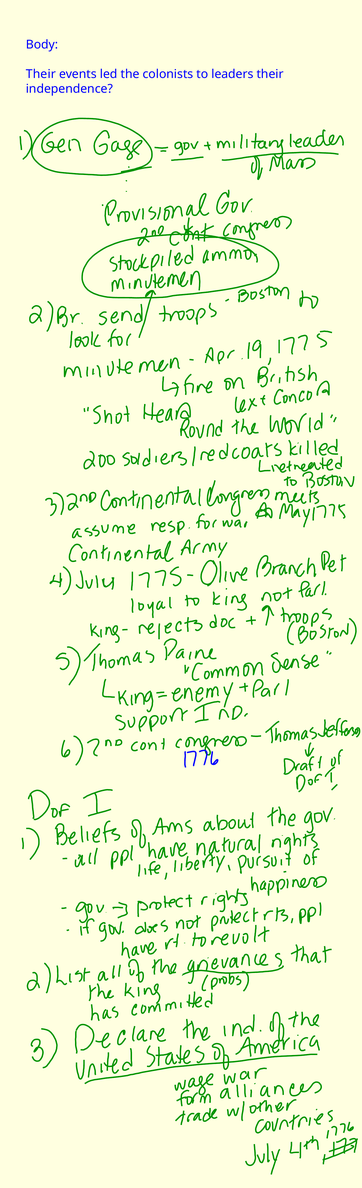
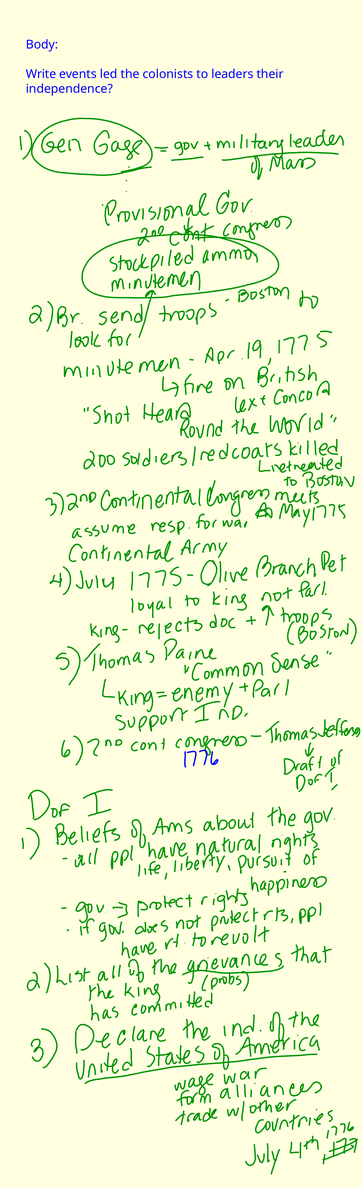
Their at (41, 74): Their -> Write
